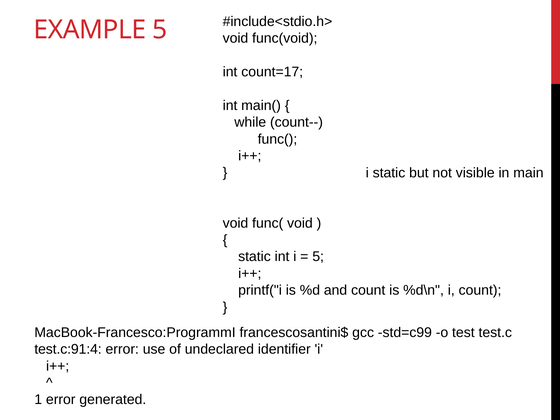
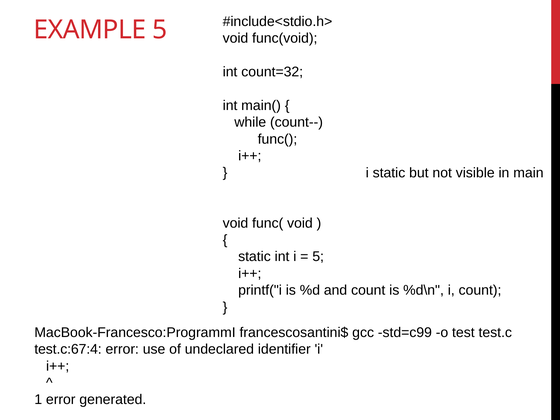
count=17: count=17 -> count=32
test.c:91:4: test.c:91:4 -> test.c:67:4
